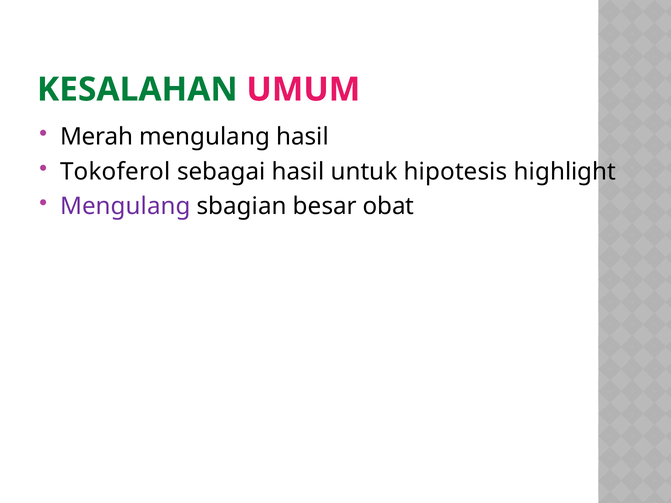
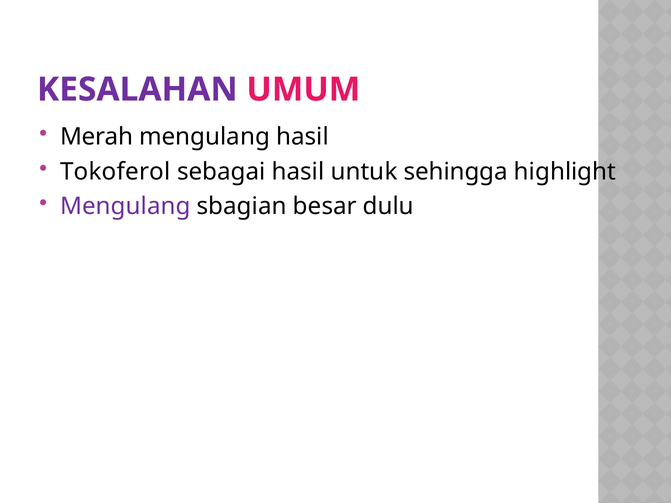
KESALAHAN colour: green -> purple
hipotesis: hipotesis -> sehingga
obat: obat -> dulu
